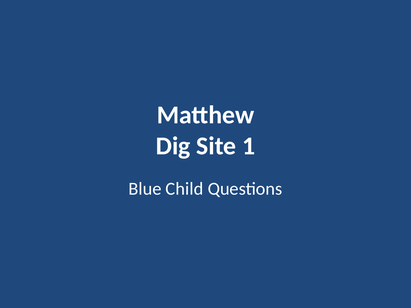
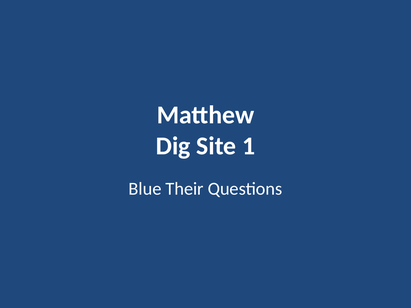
Child: Child -> Their
